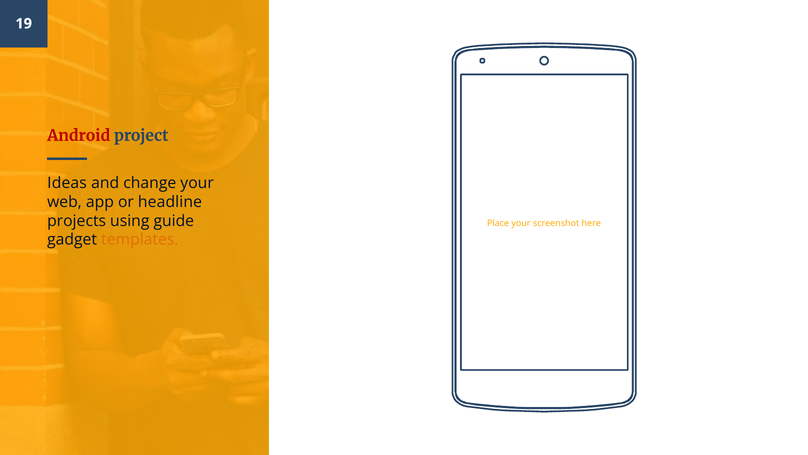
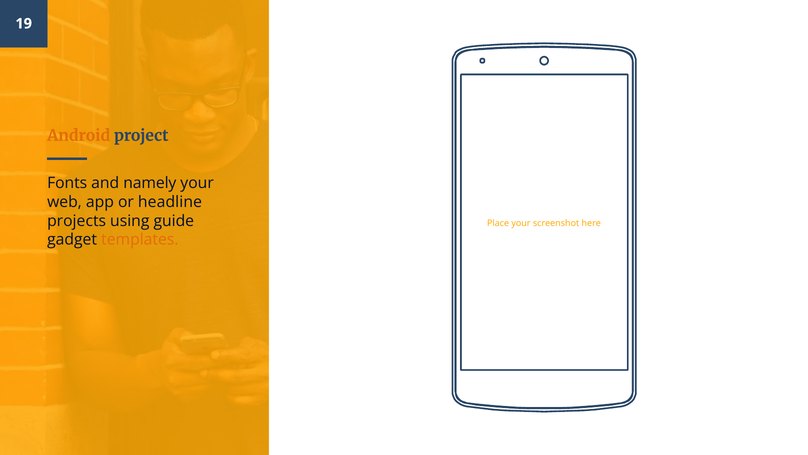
Android colour: red -> orange
Ideas: Ideas -> Fonts
change: change -> namely
